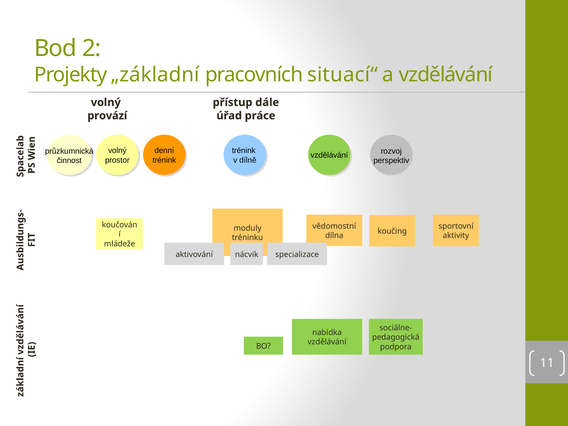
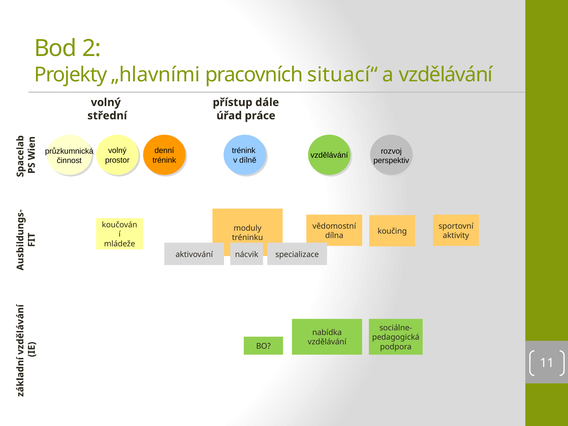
„základní: „základní -> „hlavními
provází: provází -> střední
